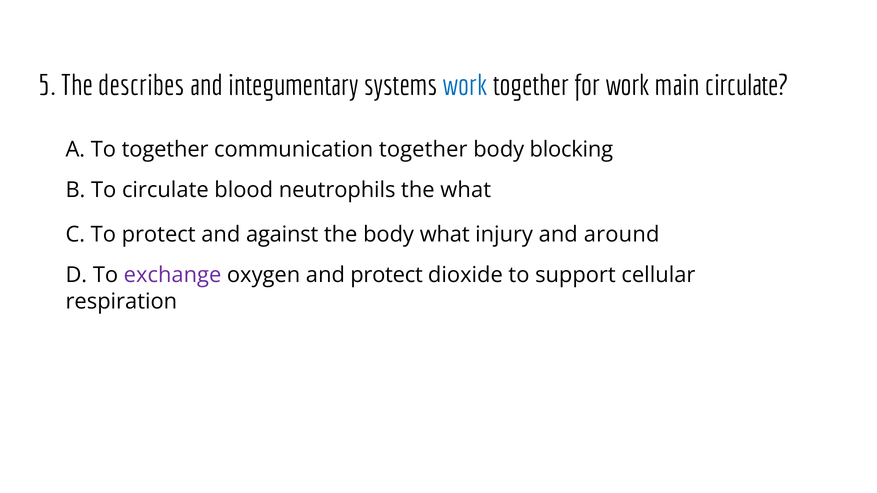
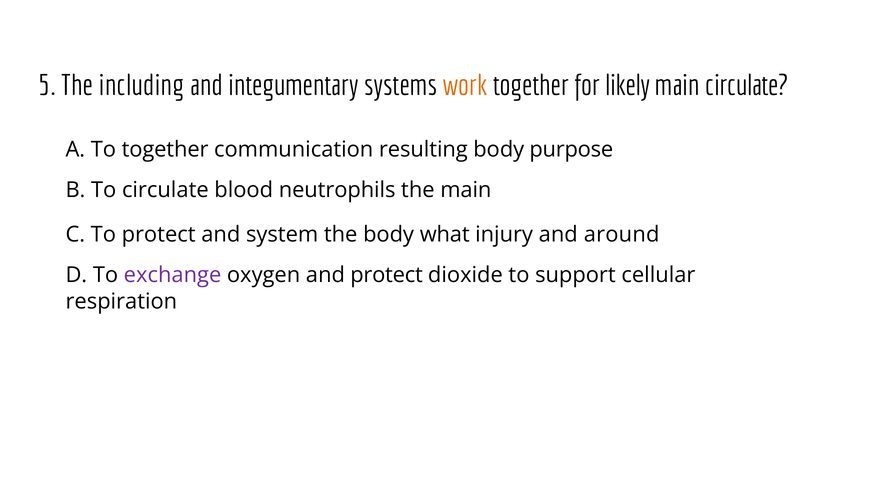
describes: describes -> including
work at (465, 86) colour: blue -> orange
for work: work -> likely
communication together: together -> resulting
blocking: blocking -> purpose
the what: what -> main
against: against -> system
